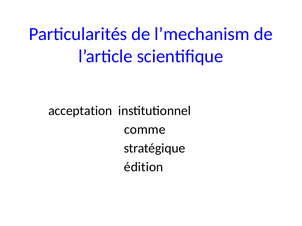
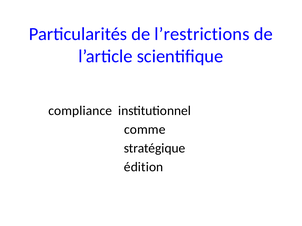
l’mechanism: l’mechanism -> l’restrictions
acceptation: acceptation -> compliance
